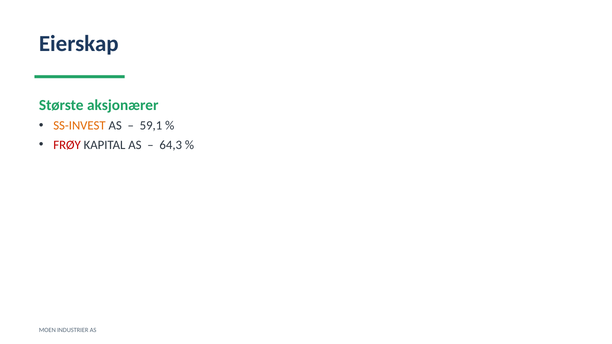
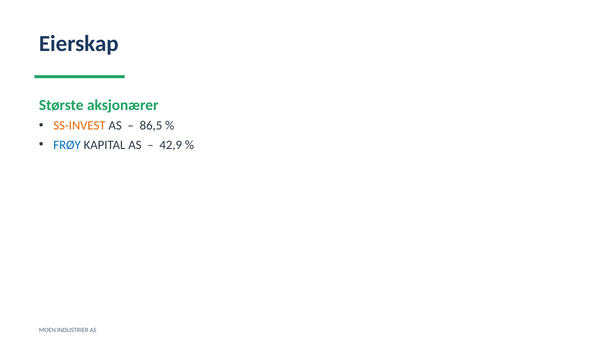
59,1: 59,1 -> 86,5
FRØY colour: red -> blue
64,3: 64,3 -> 42,9
